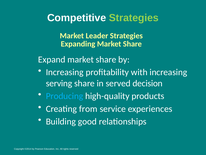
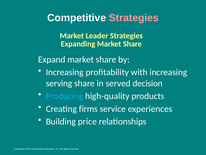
Strategies at (134, 18) colour: light green -> pink
from: from -> firms
good: good -> price
